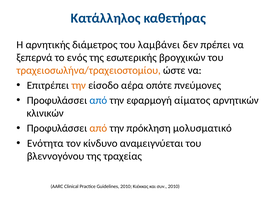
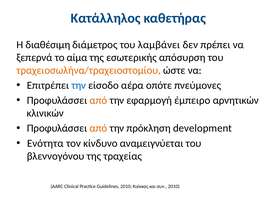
αρνητικής: αρνητικής -> διαθέσιμη
ενός: ενός -> αίμα
βρογχικών: βρογχικών -> απόσυρση
την at (79, 85) colour: orange -> blue
από at (98, 100) colour: blue -> orange
αίματος: αίματος -> έμπειρο
μολυσματικό: μολυσματικό -> development
